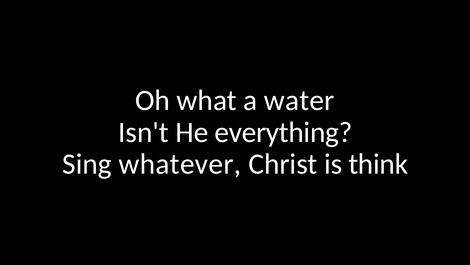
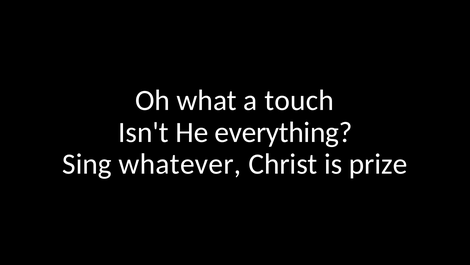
water: water -> touch
think: think -> prize
